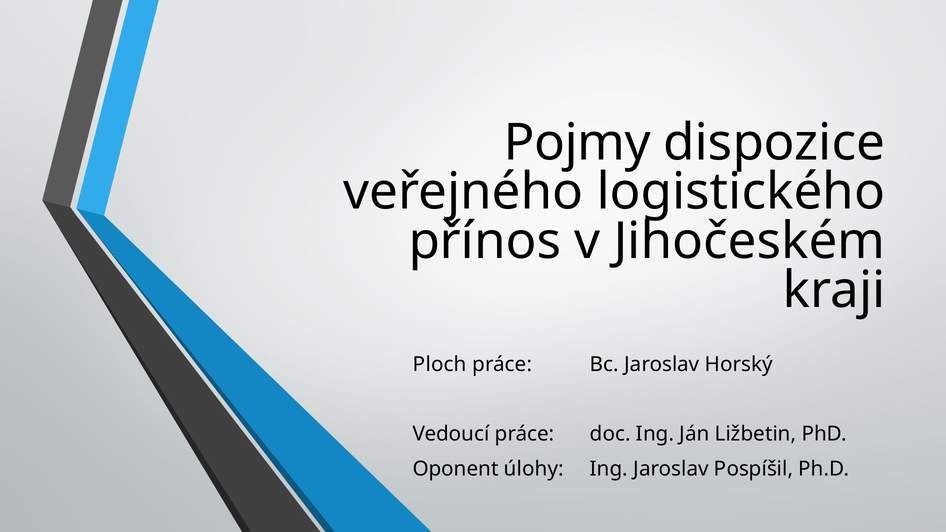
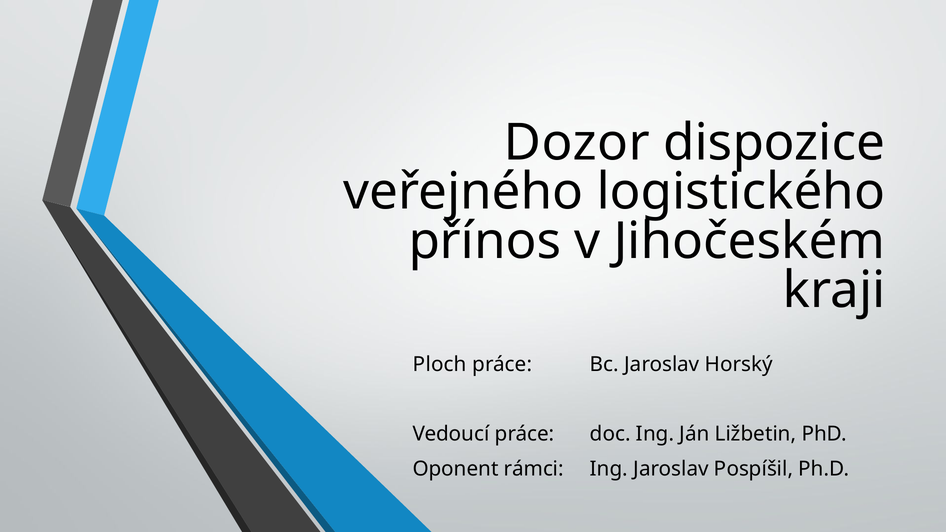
Pojmy: Pojmy -> Dozor
úlohy: úlohy -> rámci
